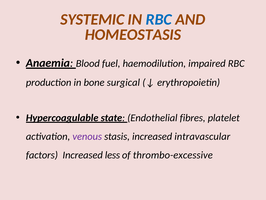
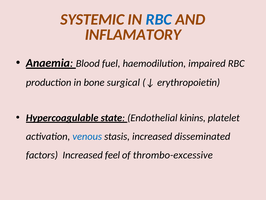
HOMEOSTASIS: HOMEOSTASIS -> INFLAMATORY
fibres: fibres -> kinins
venous colour: purple -> blue
intravascular: intravascular -> disseminated
less: less -> feel
